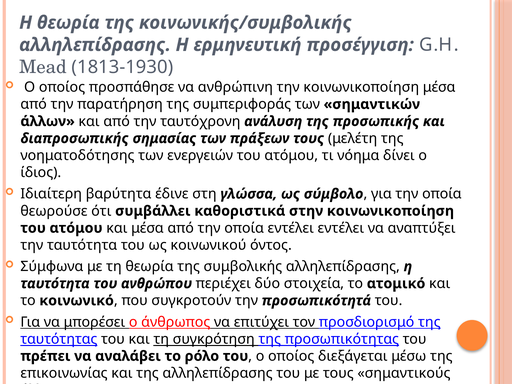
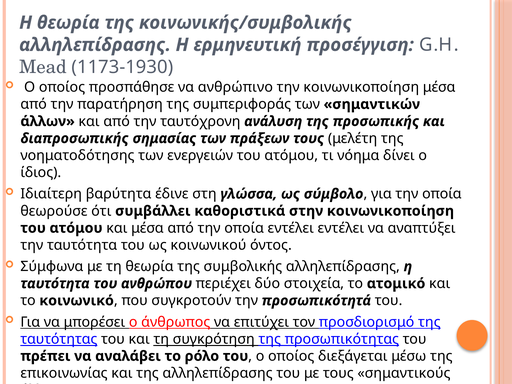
1813-1930: 1813-1930 -> 1173-1930
ανθρώπινη: ανθρώπινη -> ανθρώπινο
